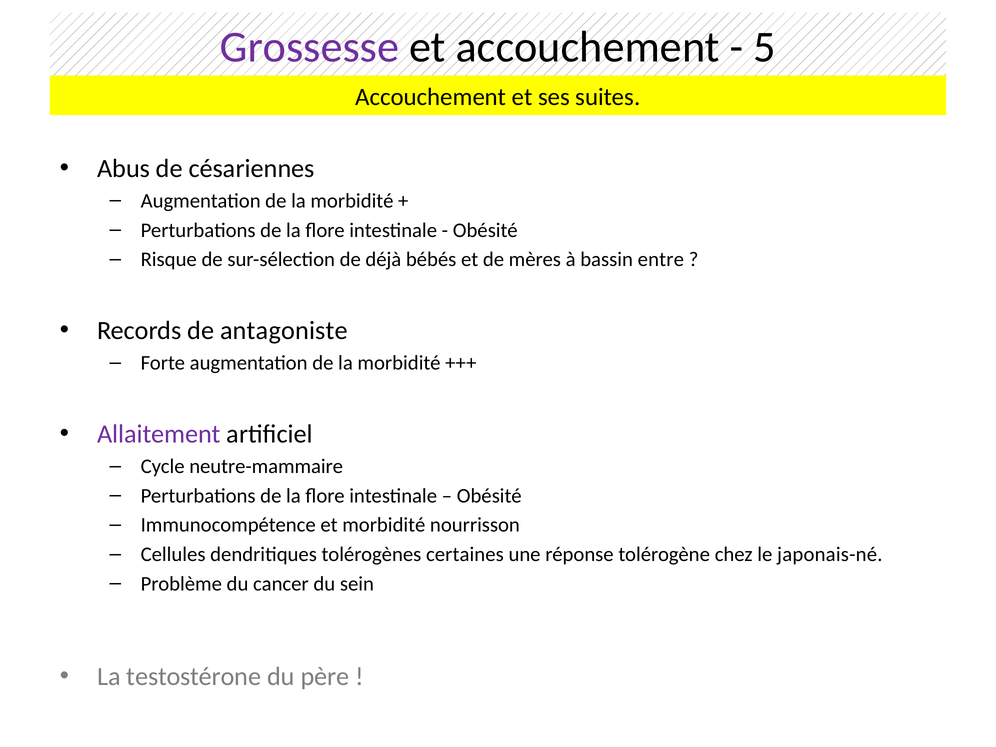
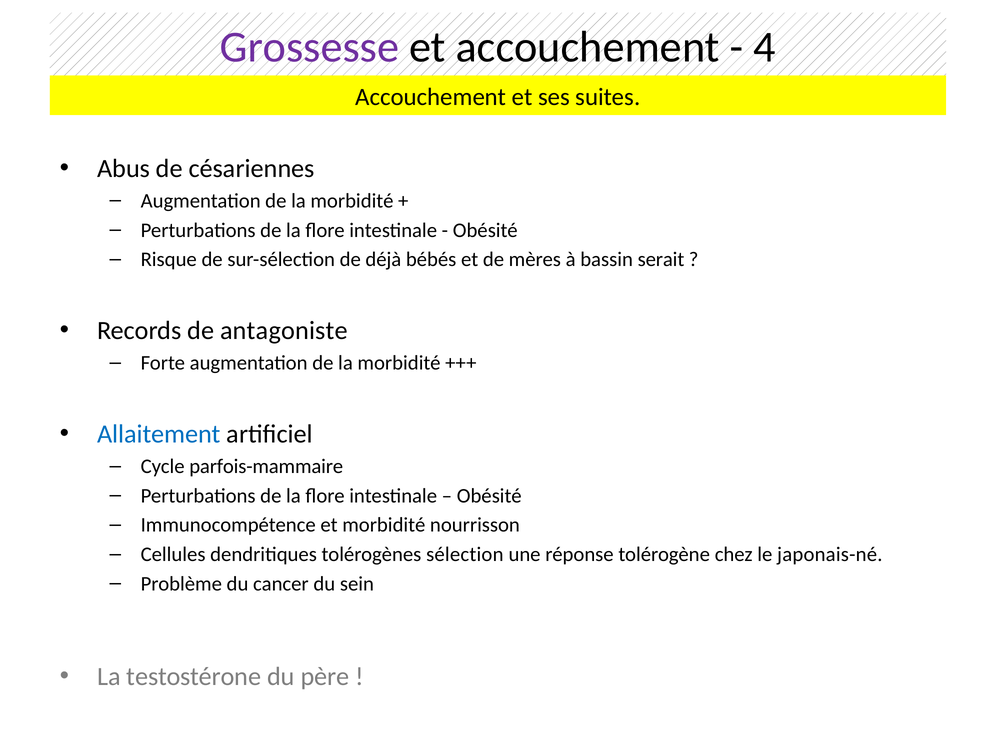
5: 5 -> 4
entre: entre -> serait
Allaitement colour: purple -> blue
neutre-mammaire: neutre-mammaire -> parfois-mammaire
certaines: certaines -> sélection
